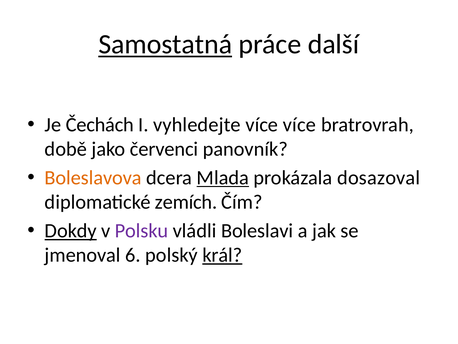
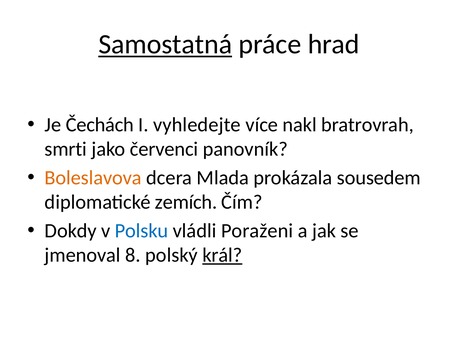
další: další -> hrad
více více: více -> nakl
době: době -> smrti
Mlada underline: present -> none
dosazoval: dosazoval -> sousedem
Dokdy underline: present -> none
Polsku colour: purple -> blue
Boleslavi: Boleslavi -> Poraženi
6: 6 -> 8
